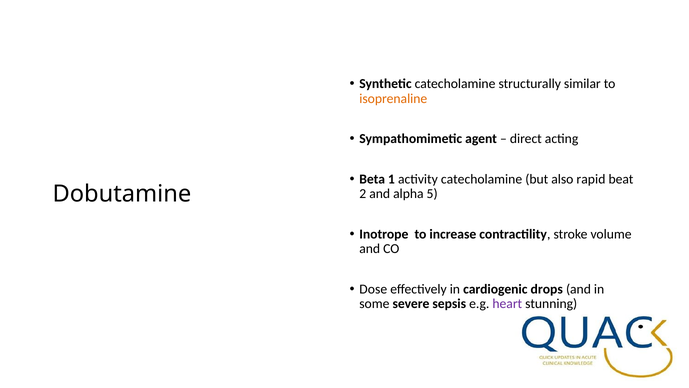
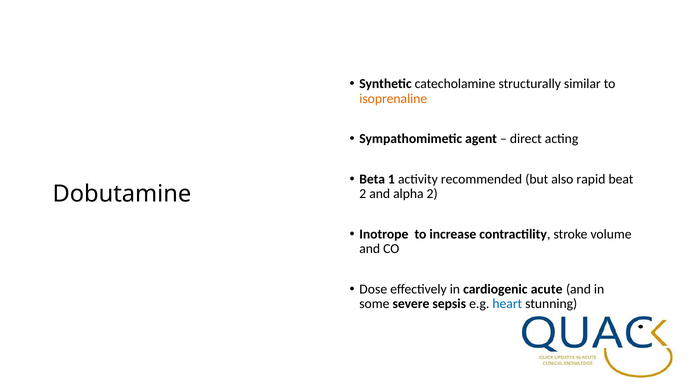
activity catecholamine: catecholamine -> recommended
alpha 5: 5 -> 2
drops: drops -> acute
heart colour: purple -> blue
